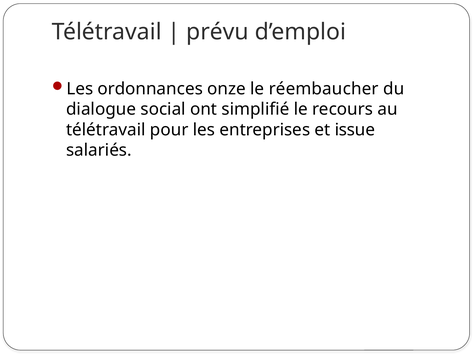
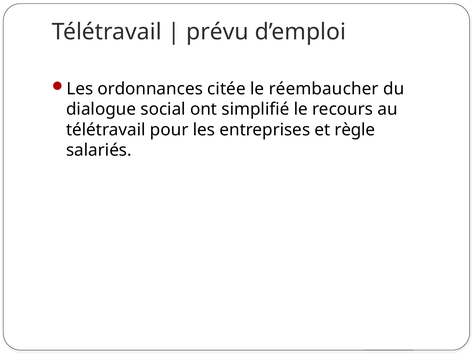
onze: onze -> citée
issue: issue -> règle
